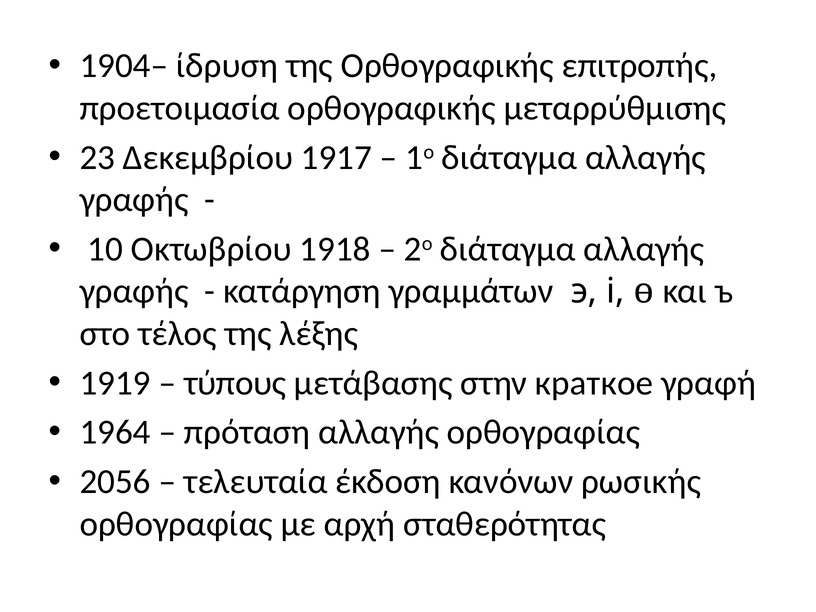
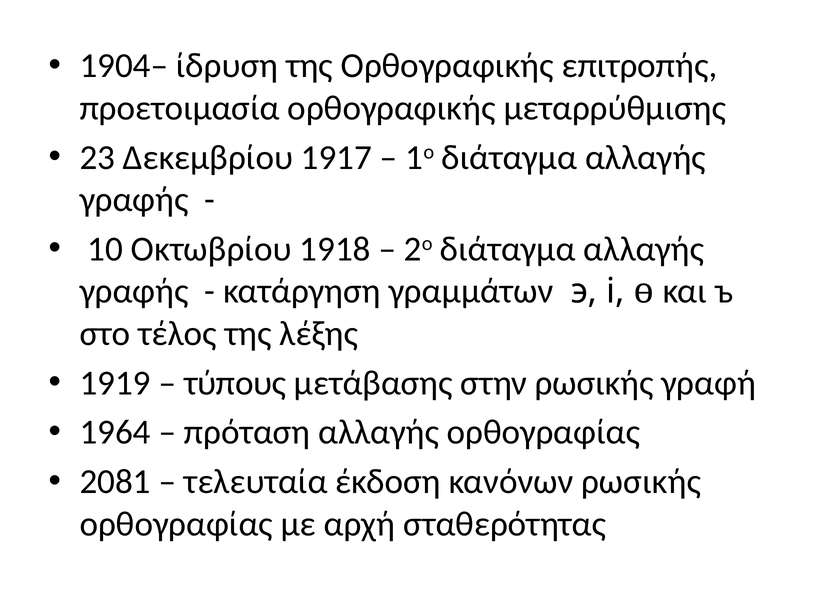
στην краткое: краткое -> ρωσικής
2056: 2056 -> 2081
